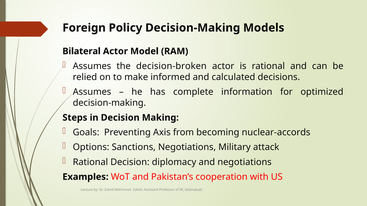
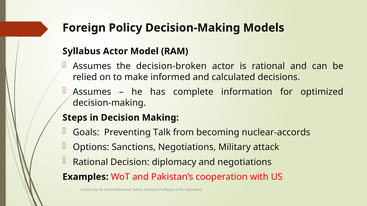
Bilateral: Bilateral -> Syllabus
Axis: Axis -> Talk
